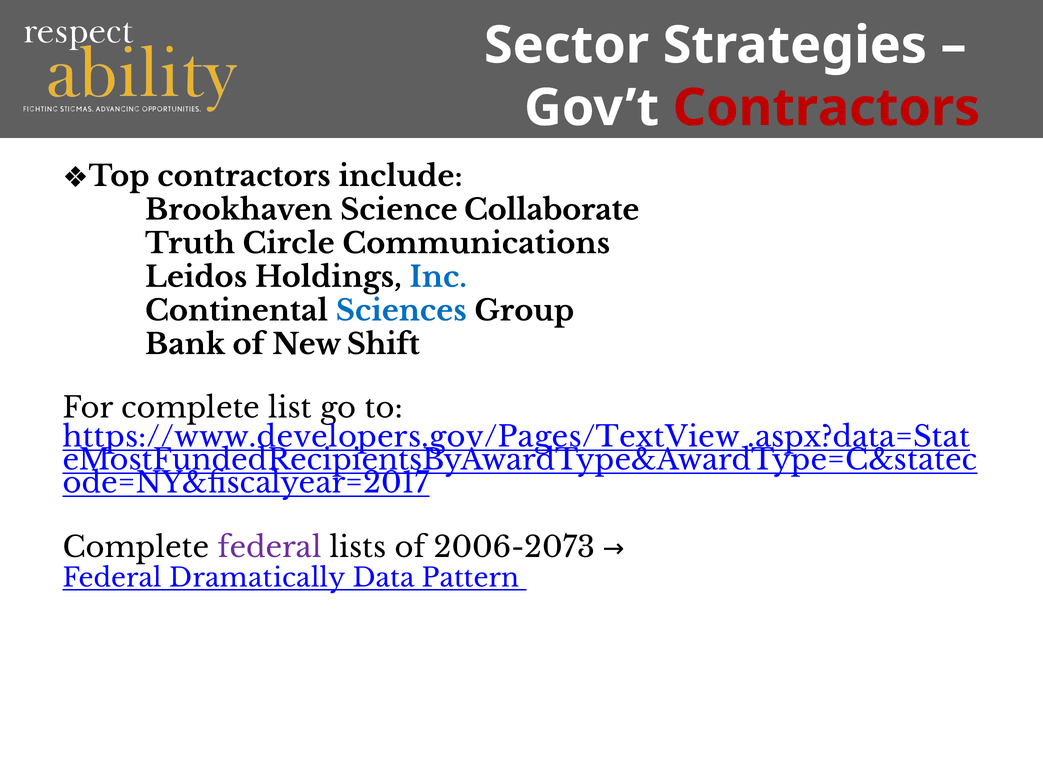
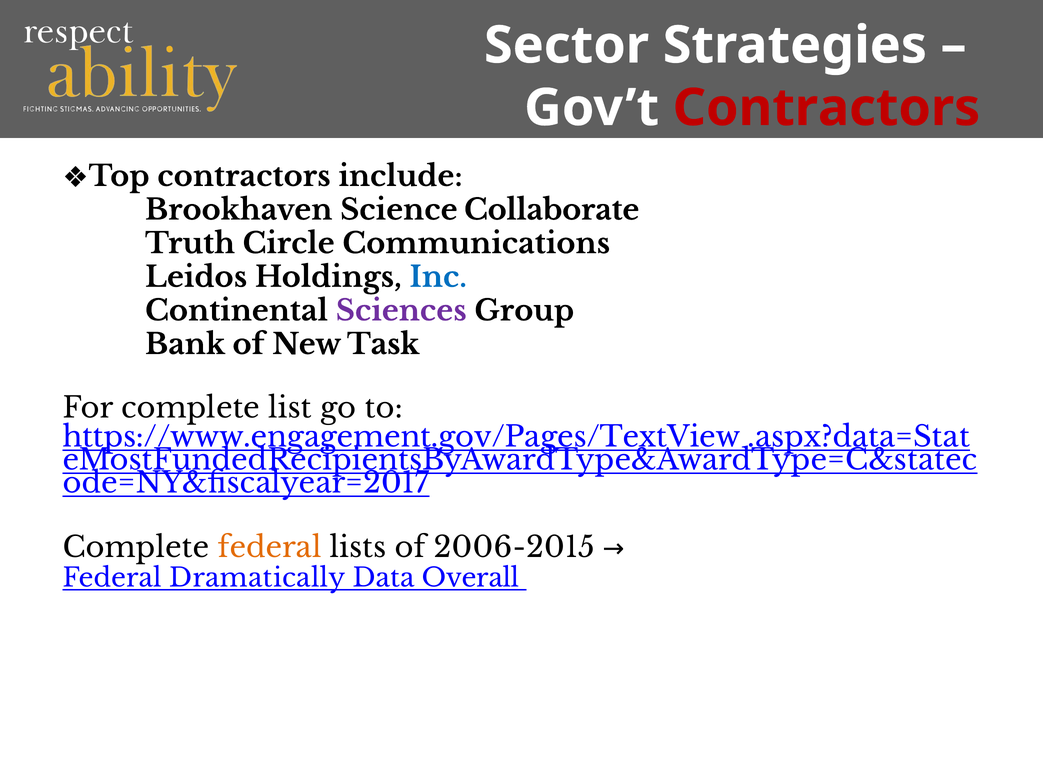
Sciences colour: blue -> purple
Shift: Shift -> Task
https://www.developers.gov/Pages/TextView: https://www.developers.gov/Pages/TextView -> https://www.engagement.gov/Pages/TextView
federal at (270, 548) colour: purple -> orange
2006-2073: 2006-2073 -> 2006-2015
Pattern: Pattern -> Overall
